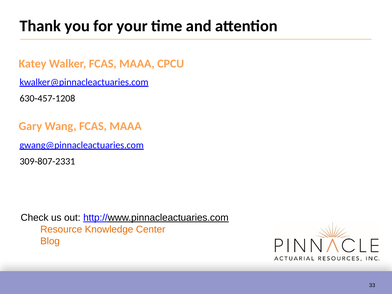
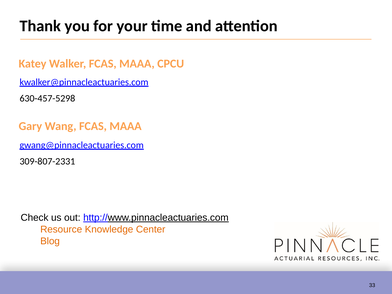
630-457-1208: 630-457-1208 -> 630-457-5298
